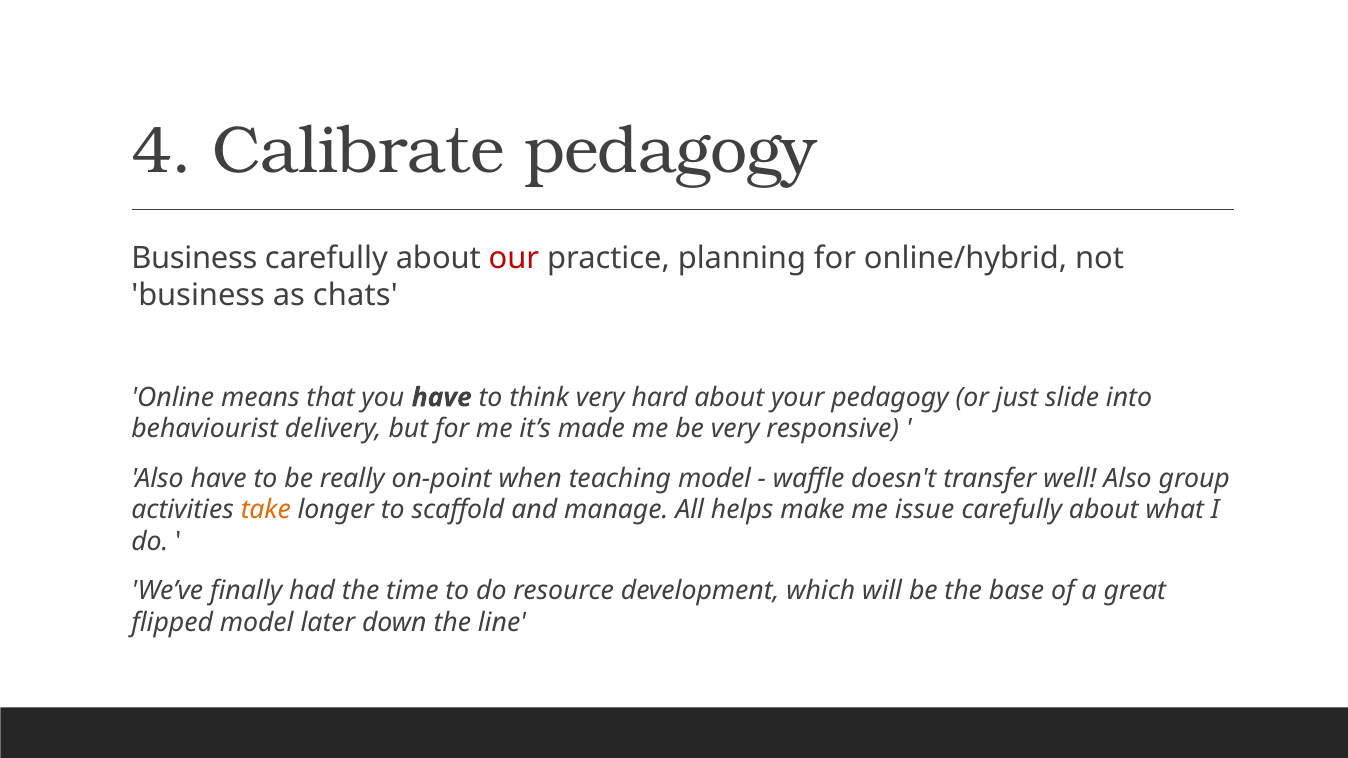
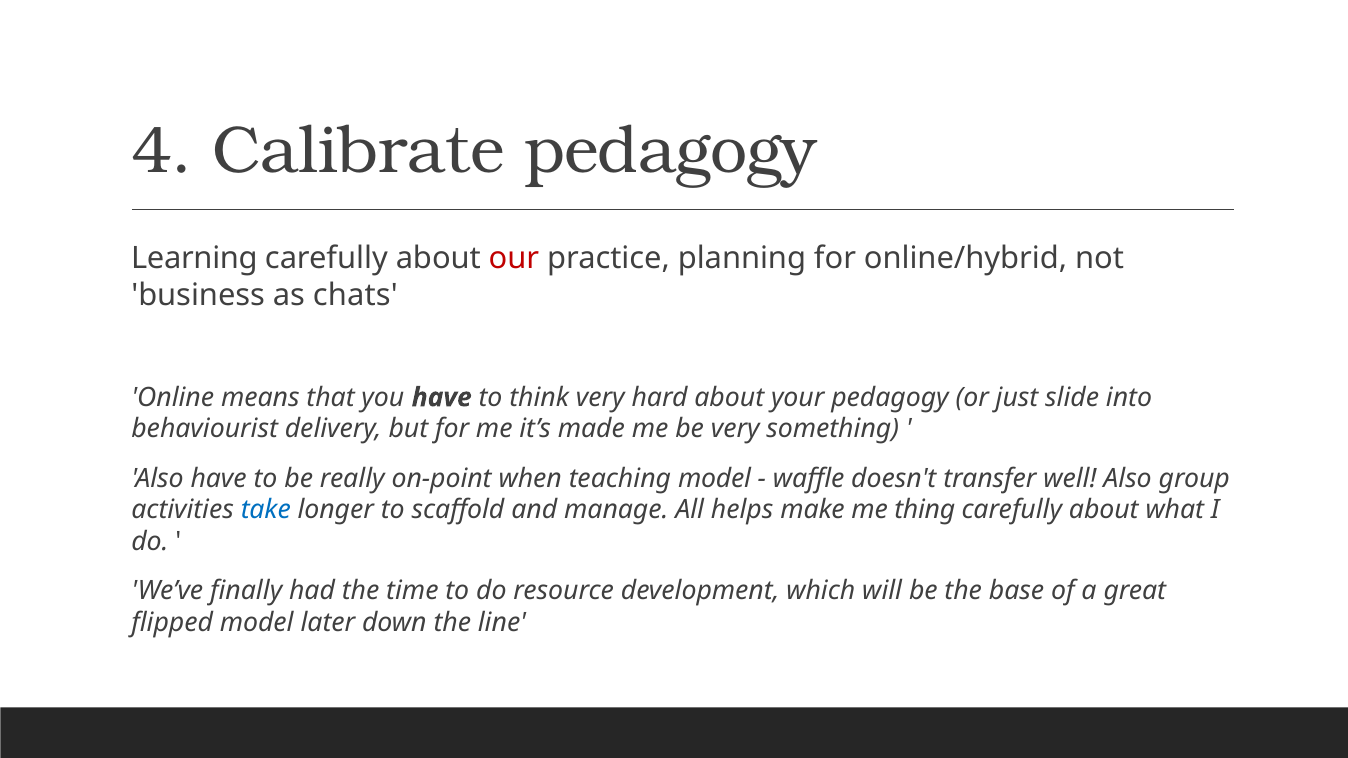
Business at (194, 258): Business -> Learning
responsive: responsive -> something
take colour: orange -> blue
issue: issue -> thing
